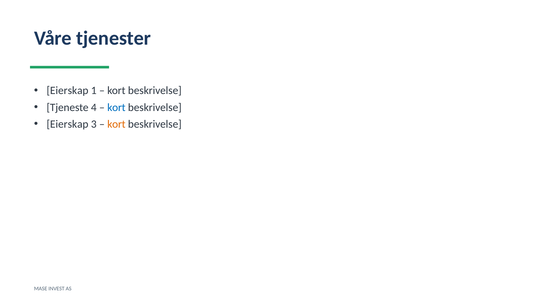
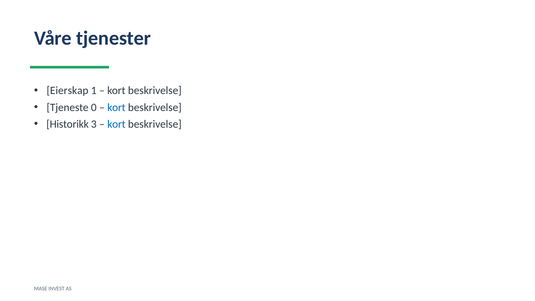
4: 4 -> 0
Eierskap at (68, 124): Eierskap -> Historikk
kort at (116, 124) colour: orange -> blue
